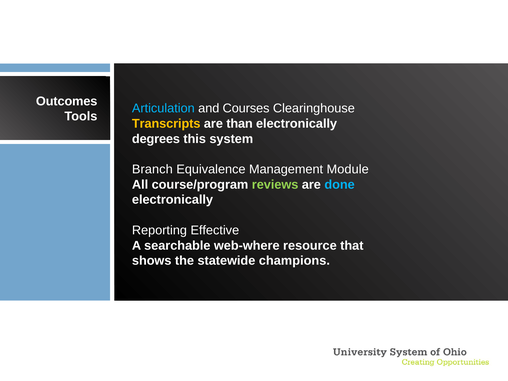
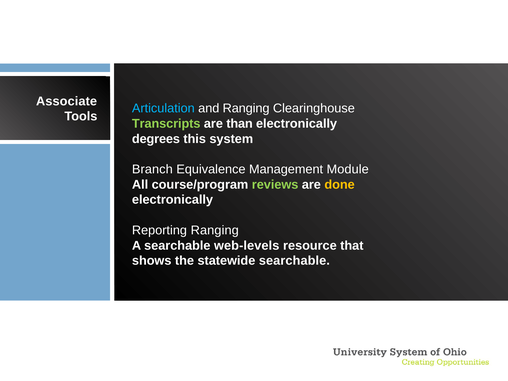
Outcomes: Outcomes -> Associate
and Courses: Courses -> Ranging
Transcripts colour: yellow -> light green
done colour: light blue -> yellow
Reporting Effective: Effective -> Ranging
web-where: web-where -> web-levels
statewide champions: champions -> searchable
